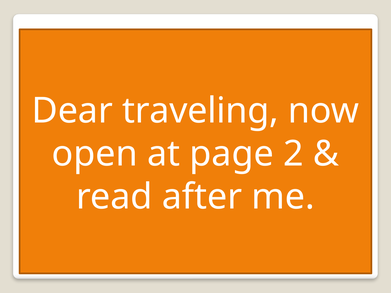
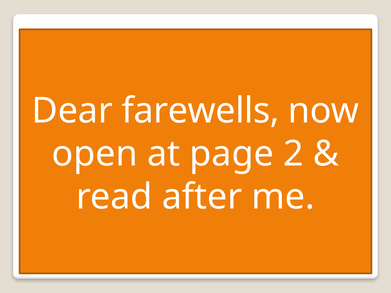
traveling: traveling -> farewells
